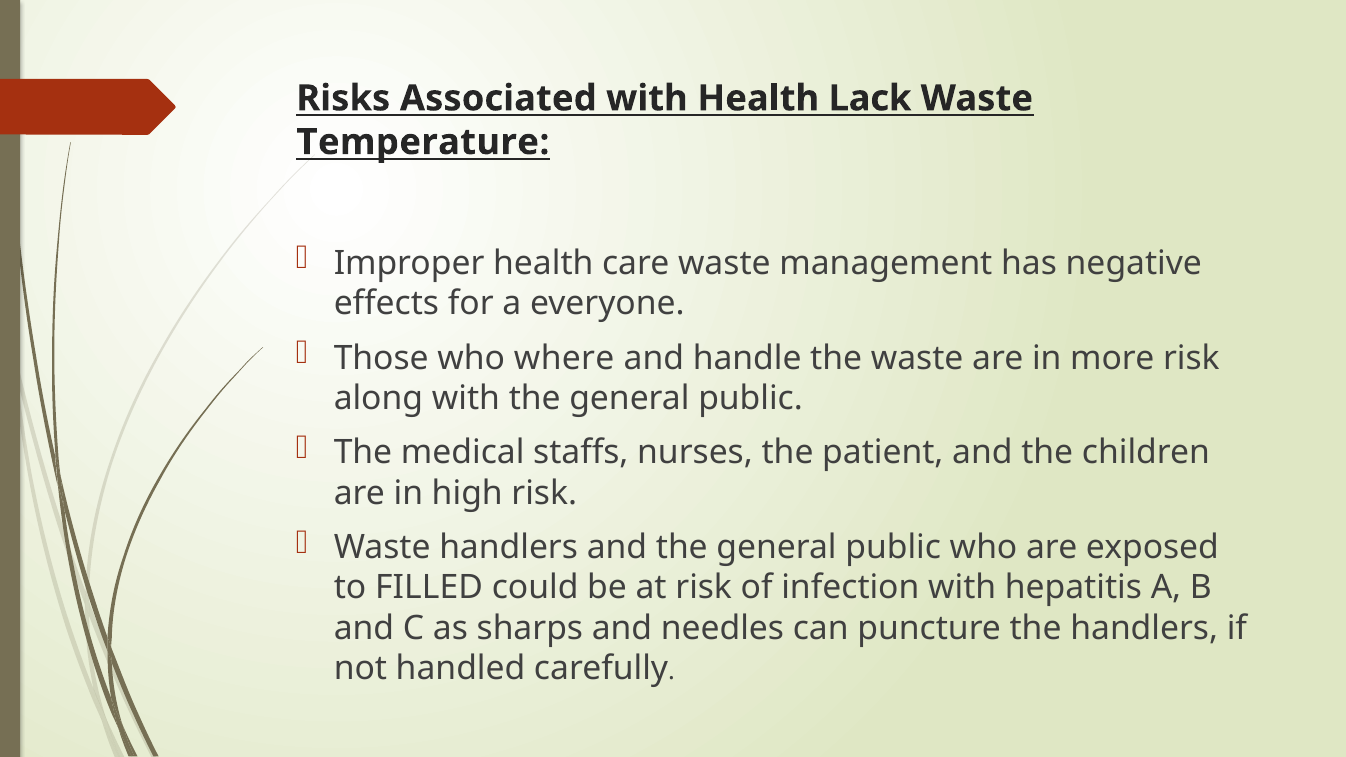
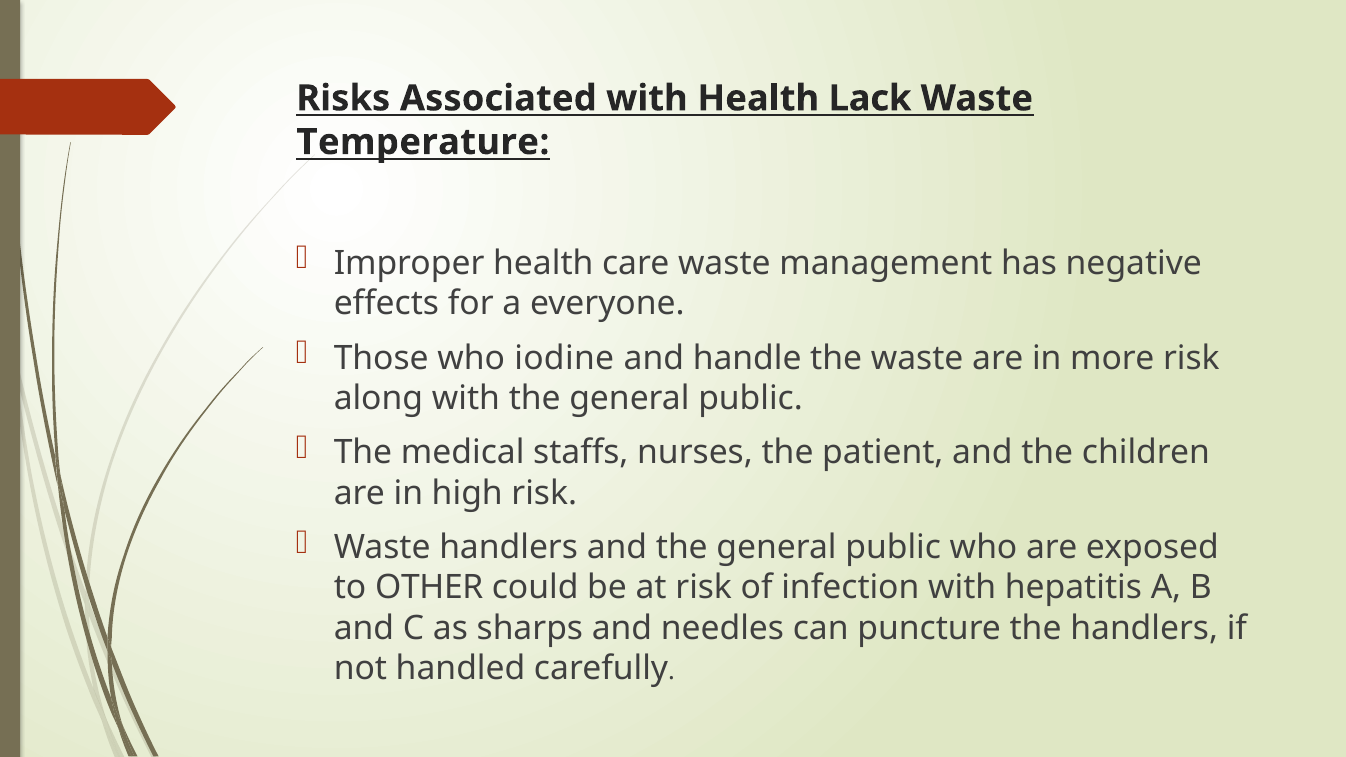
where: where -> iodine
FILLED: FILLED -> OTHER
